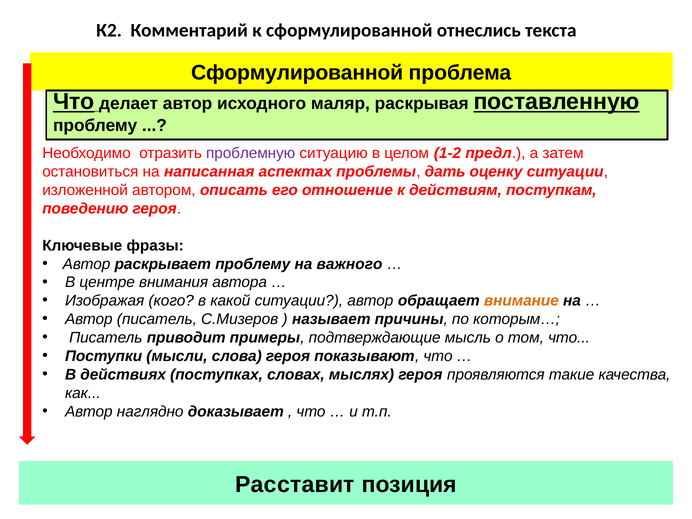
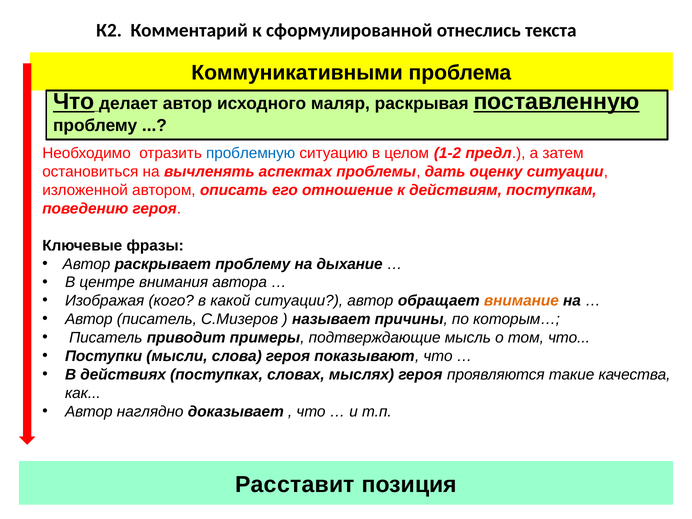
Сформулированной at (297, 73): Сформулированной -> Коммуникативными
проблемную colour: purple -> blue
написанная: написанная -> вычленять
важного: важного -> дыхание
